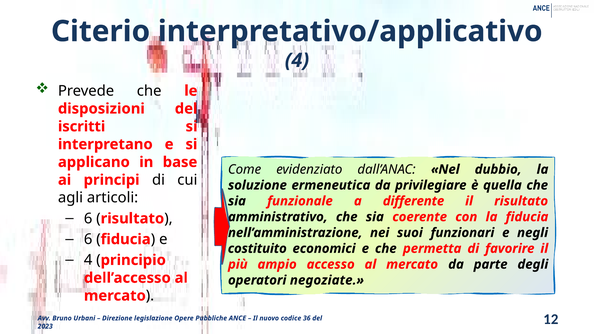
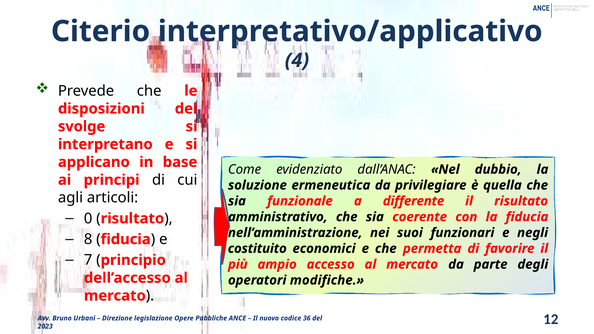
iscritti: iscritti -> svolge
6 at (88, 219): 6 -> 0
6 at (88, 239): 6 -> 8
4 at (88, 260): 4 -> 7
negoziate: negoziate -> modifiche
